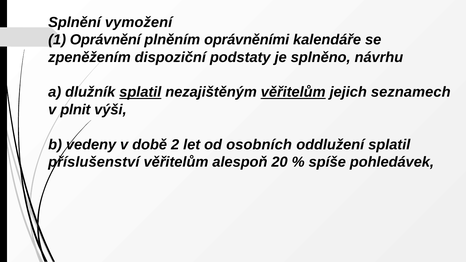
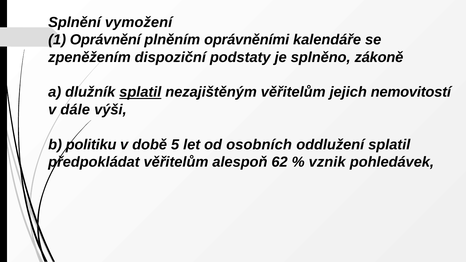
návrhu: návrhu -> zákoně
věřitelům at (293, 92) underline: present -> none
seznamech: seznamech -> nemovitostí
plnit: plnit -> dále
vedeny: vedeny -> politiku
2: 2 -> 5
příslušenství: příslušenství -> předpokládat
20: 20 -> 62
spíše: spíše -> vznik
